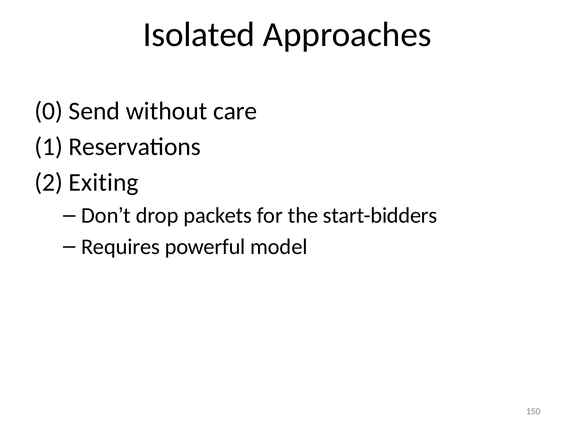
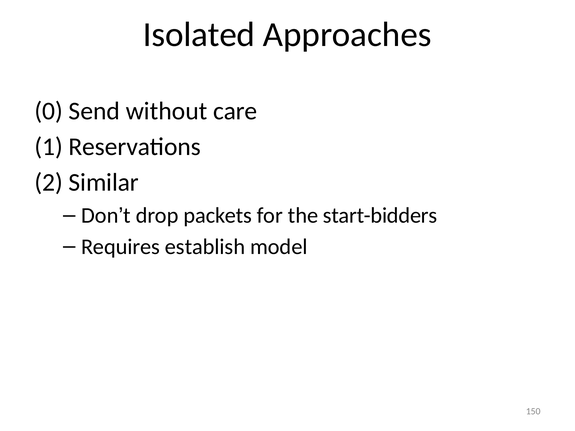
Exiting: Exiting -> Similar
powerful: powerful -> establish
